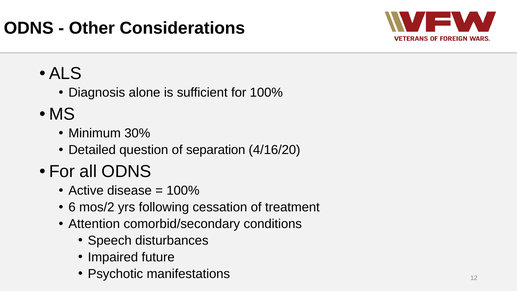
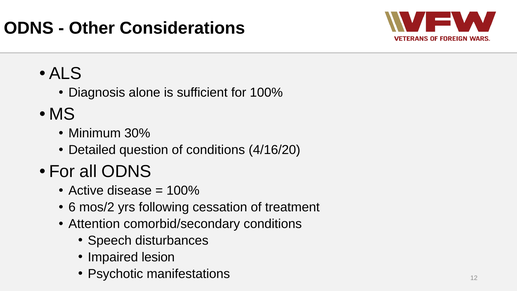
of separation: separation -> conditions
future: future -> lesion
